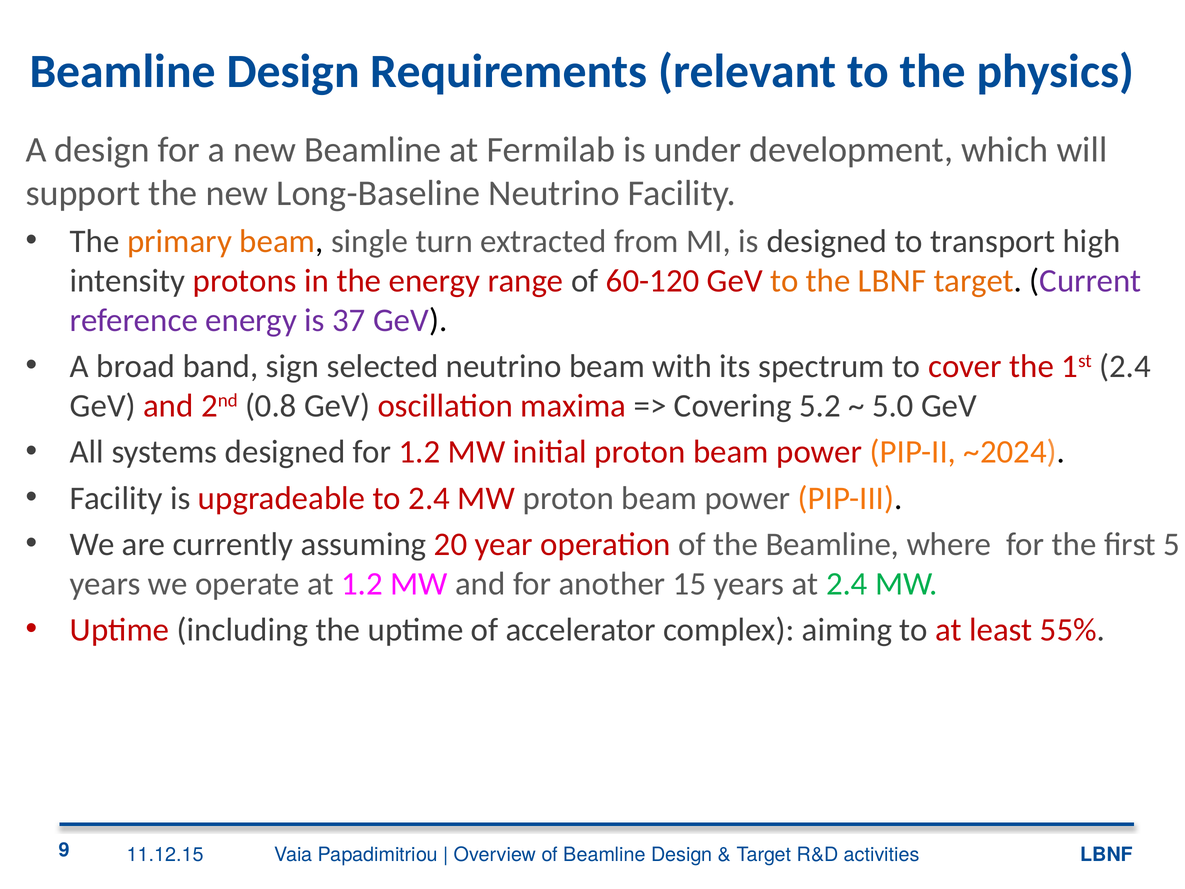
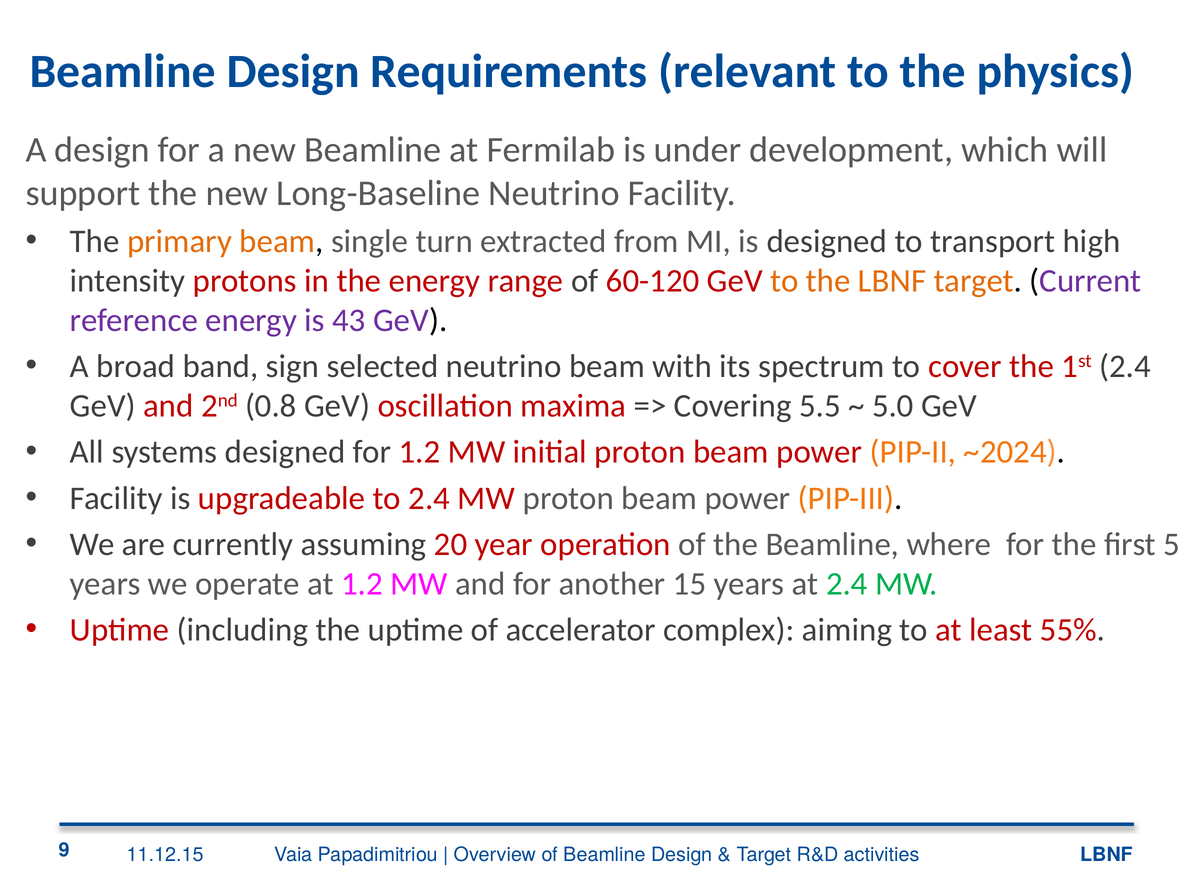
37: 37 -> 43
5.2: 5.2 -> 5.5
